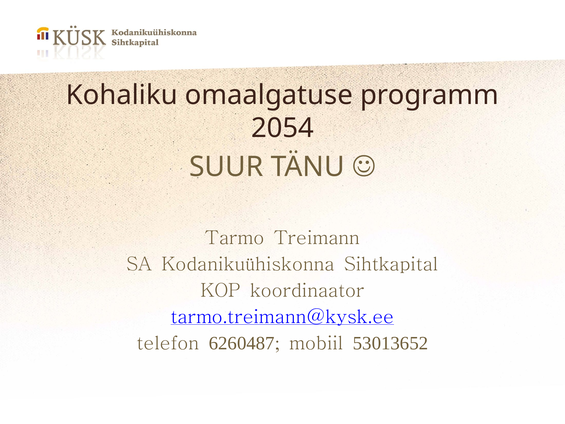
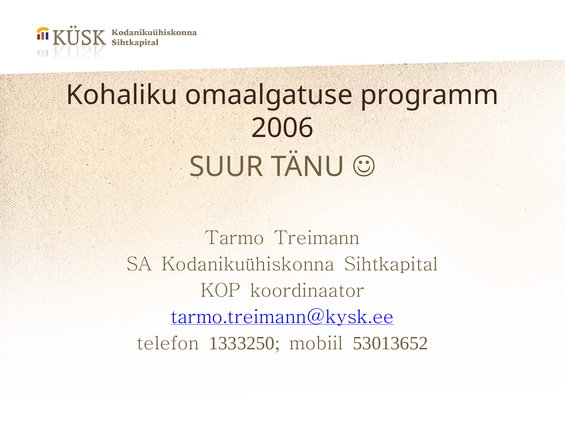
2054: 2054 -> 2006
6260487: 6260487 -> 1333250
